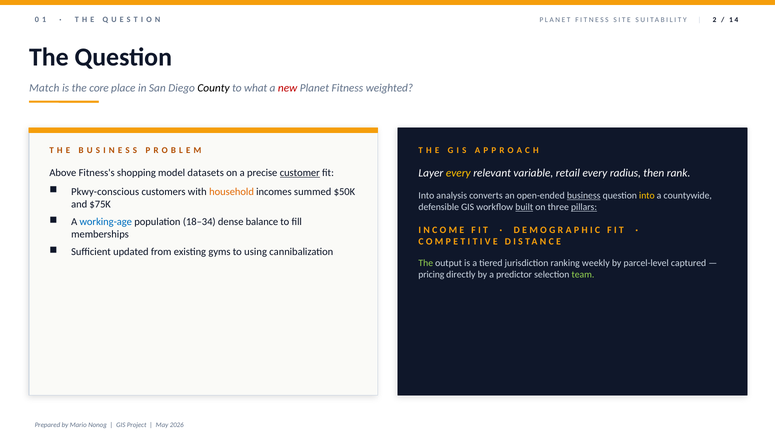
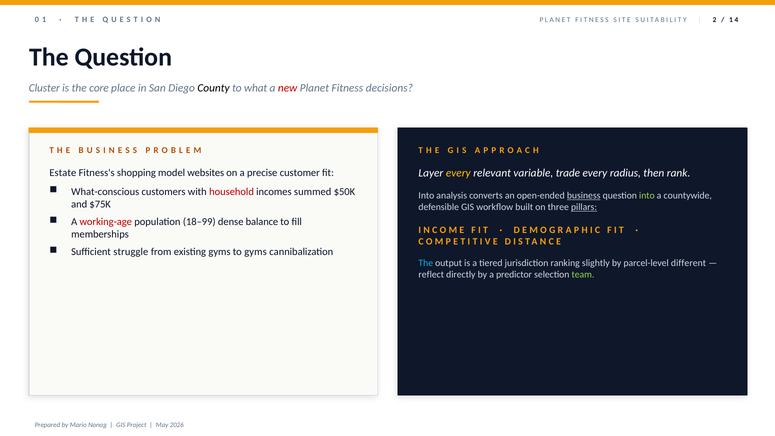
Match: Match -> Cluster
weighted: weighted -> decisions
Above: Above -> Estate
datasets: datasets -> websites
customer underline: present -> none
retail: retail -> trade
Pkwy-conscious: Pkwy-conscious -> What-conscious
household colour: orange -> red
into at (647, 195) colour: yellow -> light green
built underline: present -> none
working-age colour: blue -> red
18–34: 18–34 -> 18–99
updated: updated -> struggle
to using: using -> gyms
The at (426, 263) colour: light green -> light blue
weekly: weekly -> slightly
captured: captured -> different
pricing: pricing -> reflect
